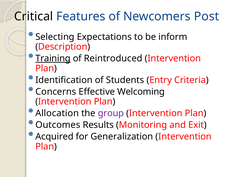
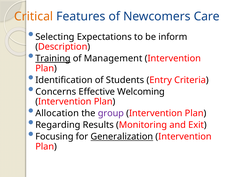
Critical colour: black -> orange
Post: Post -> Care
Reintroduced: Reintroduced -> Management
Outcomes: Outcomes -> Regarding
Acquired: Acquired -> Focusing
Generalization underline: none -> present
